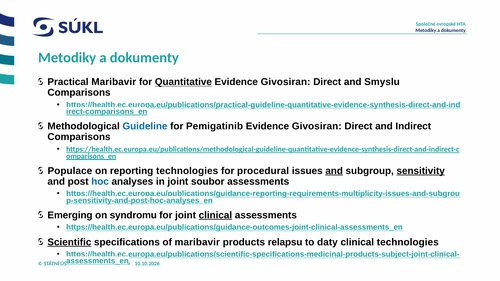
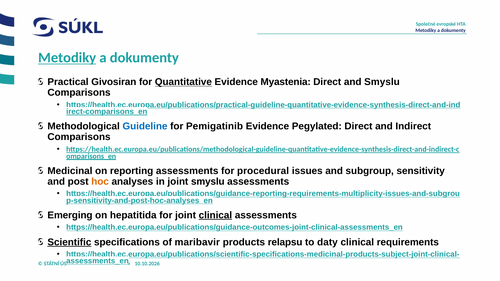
Metodiky at (67, 58) underline: none -> present
Practical Maribavir: Maribavir -> Givosiran
Givosiran at (286, 82): Givosiran -> Myastenia
Givosiran at (317, 126): Givosiran -> Pegylated
Populace: Populace -> Medicinal
reporting technologies: technologies -> assessments
and at (334, 171) underline: present -> none
sensitivity underline: present -> none
hoc colour: blue -> orange
joint soubor: soubor -> smyslu
syndromu: syndromu -> hepatitida
clinical technologies: technologies -> requirements
